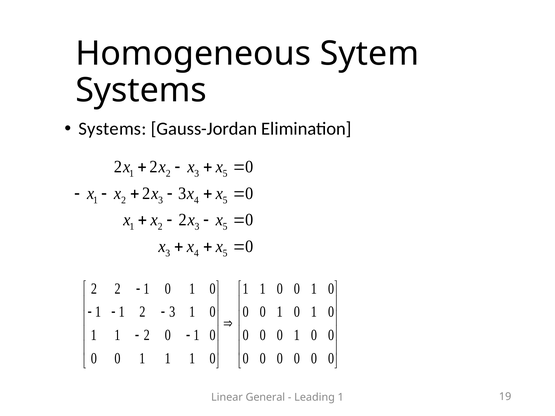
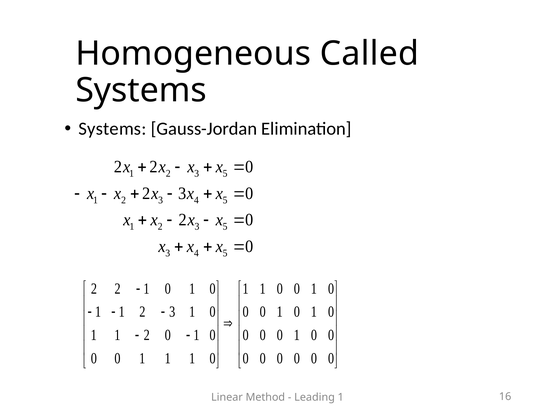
Sytem: Sytem -> Called
General: General -> Method
19: 19 -> 16
